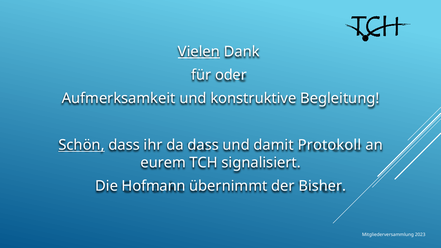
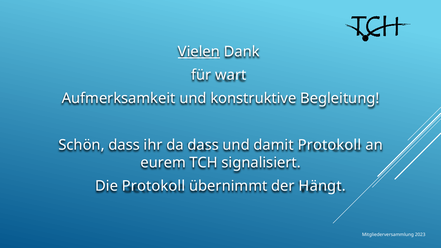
oder: oder -> wart
Schön underline: present -> none
Die Hofmann: Hofmann -> Protokoll
Bisher: Bisher -> Hängt
